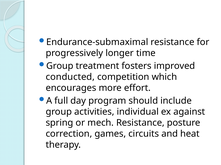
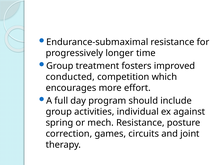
heat: heat -> joint
